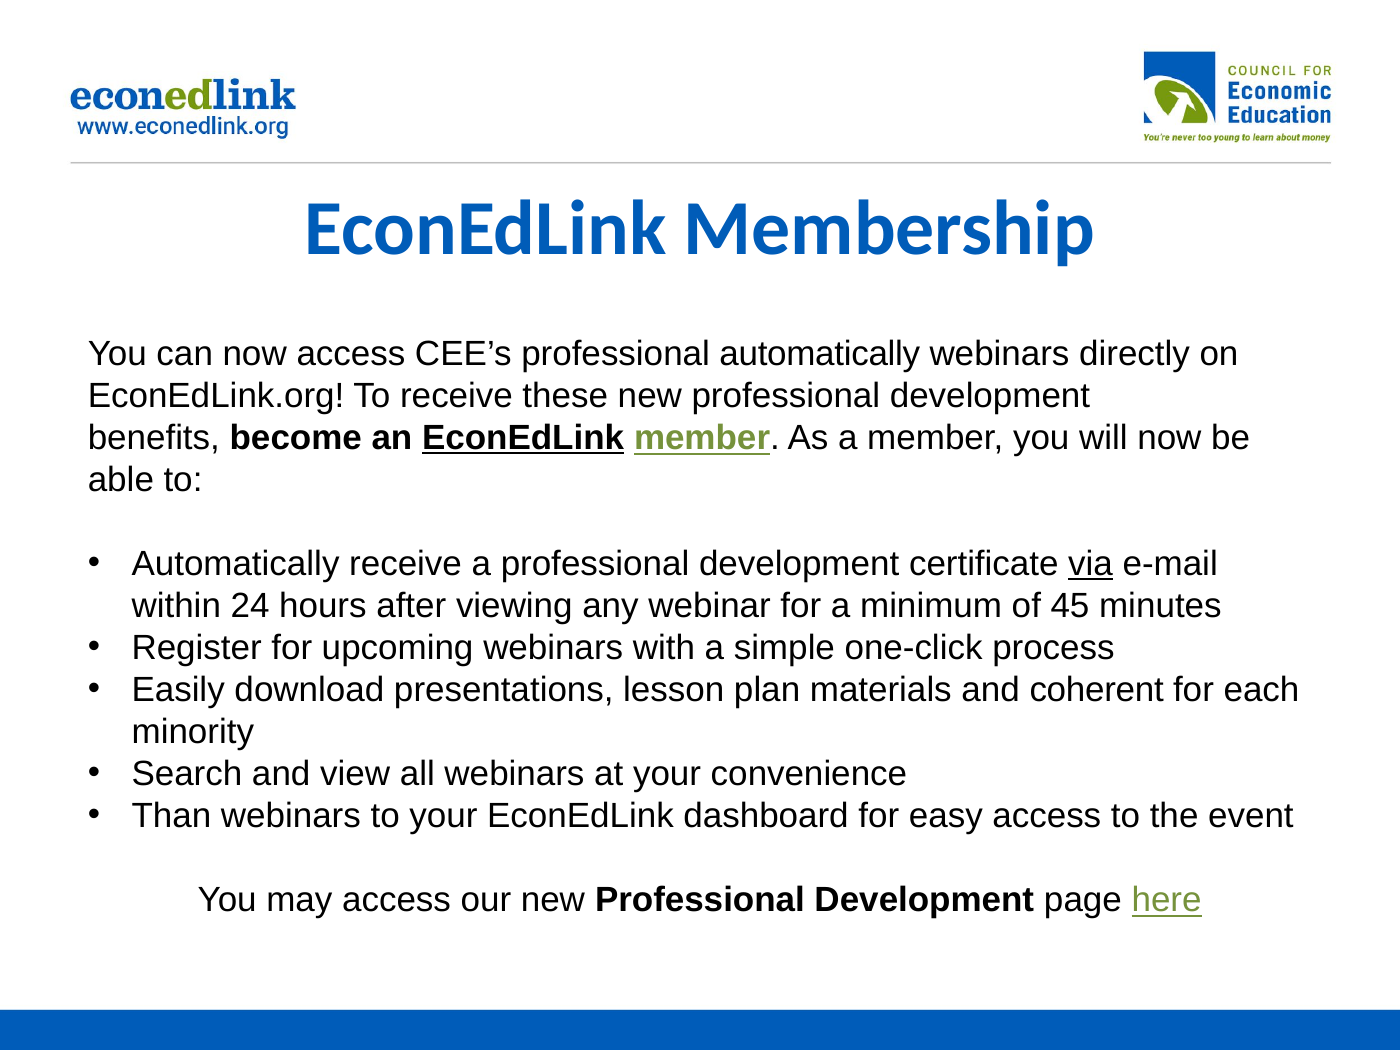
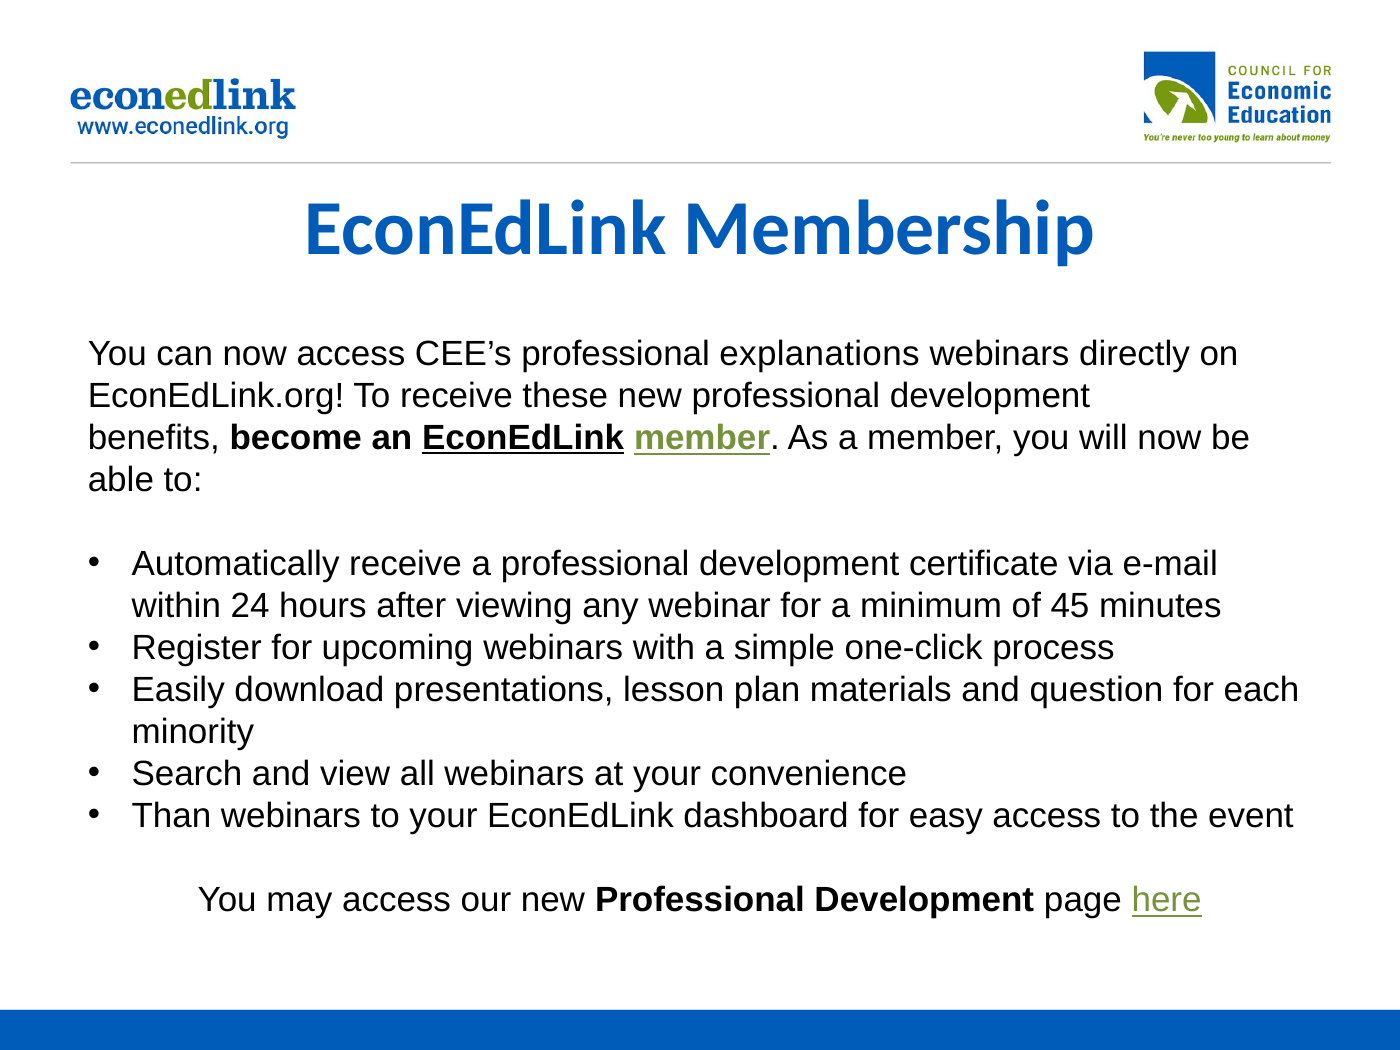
professional automatically: automatically -> explanations
via underline: present -> none
coherent: coherent -> question
